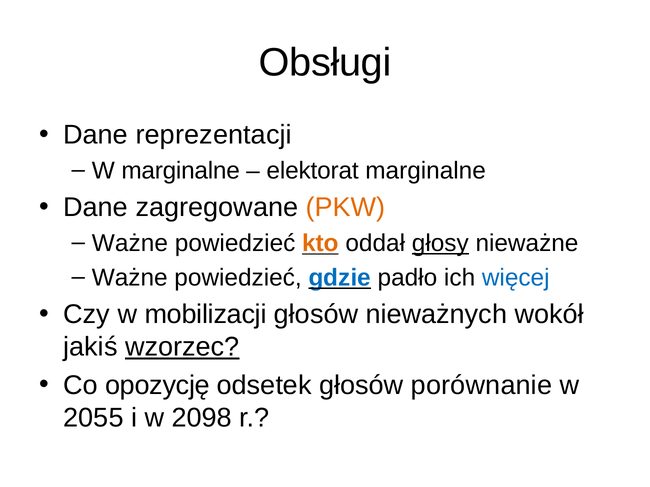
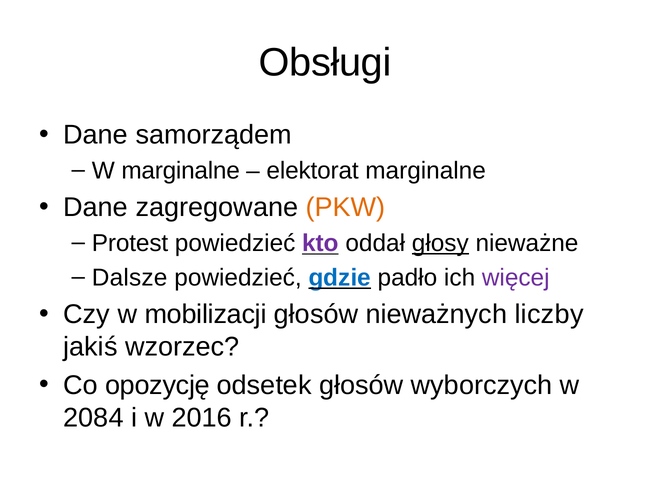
reprezentacji: reprezentacji -> samorządem
Ważne at (130, 244): Ważne -> Protest
kto colour: orange -> purple
Ważne at (130, 278): Ważne -> Dalsze
więcej colour: blue -> purple
wokół: wokół -> liczby
wzorzec underline: present -> none
porównanie: porównanie -> wyborczych
2055: 2055 -> 2084
2098: 2098 -> 2016
